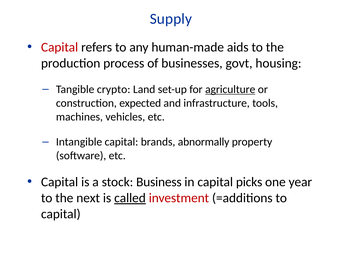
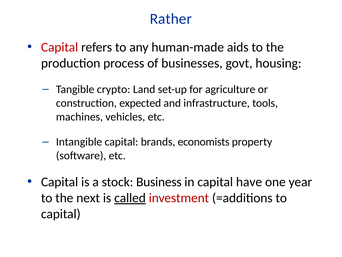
Supply: Supply -> Rather
agriculture underline: present -> none
abnormally: abnormally -> economists
picks: picks -> have
